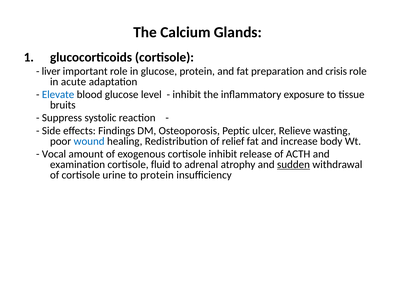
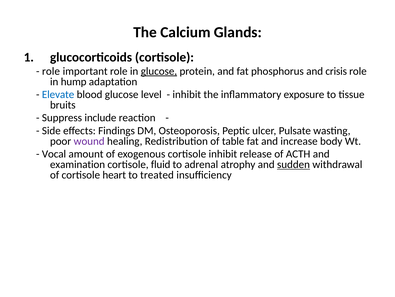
liver at (51, 71): liver -> role
glucose at (159, 71) underline: none -> present
preparation: preparation -> phosphorus
acute: acute -> hump
systolic: systolic -> include
Relieve: Relieve -> Pulsate
wound colour: blue -> purple
relief: relief -> table
urine: urine -> heart
to protein: protein -> treated
